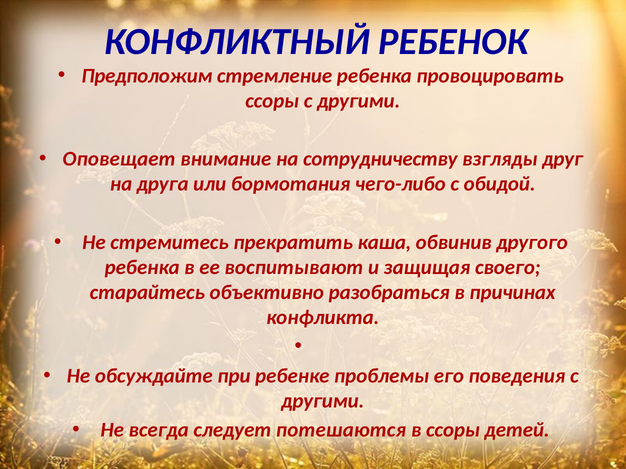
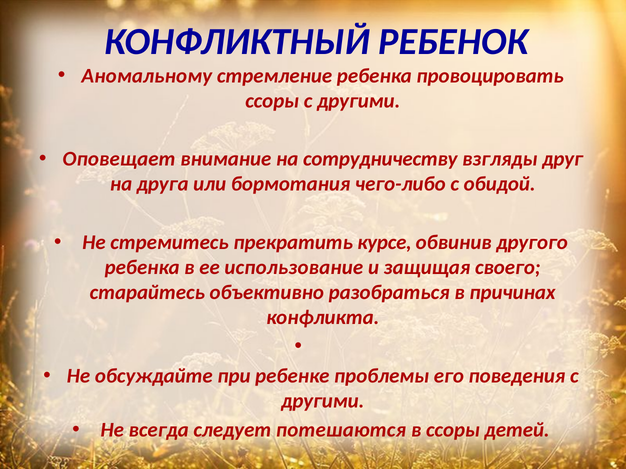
Предположим: Предположим -> Аномальному
каша: каша -> курсе
воспитывают: воспитывают -> использование
